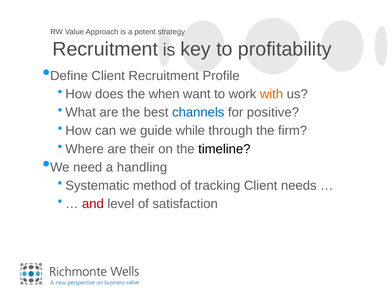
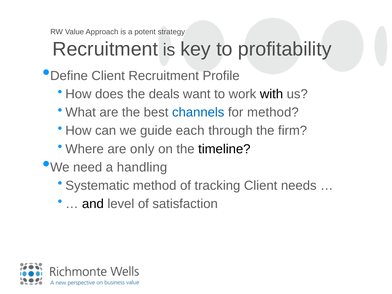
when: when -> deals
with colour: orange -> black
for positive: positive -> method
while: while -> each
their: their -> only
and colour: red -> black
